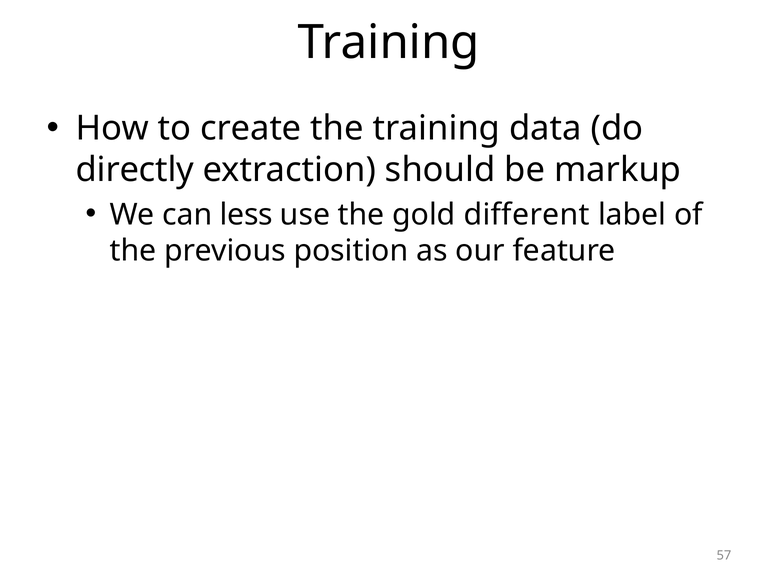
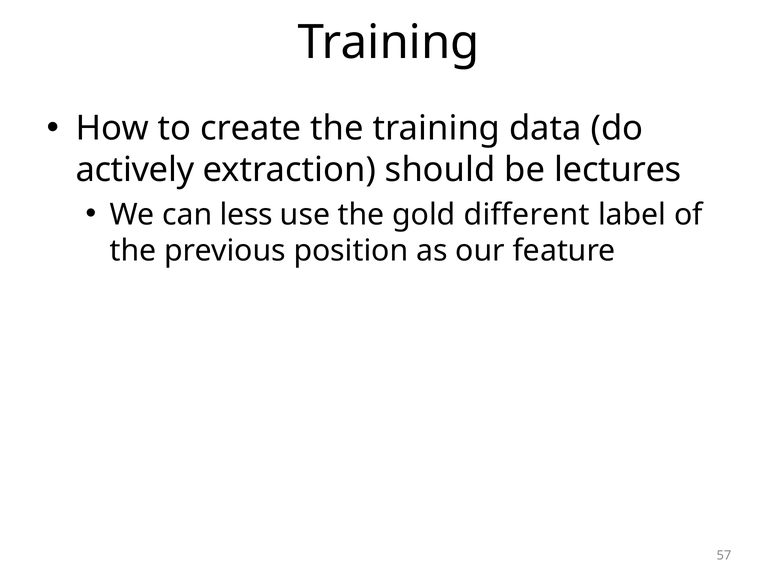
directly: directly -> actively
markup: markup -> lectures
